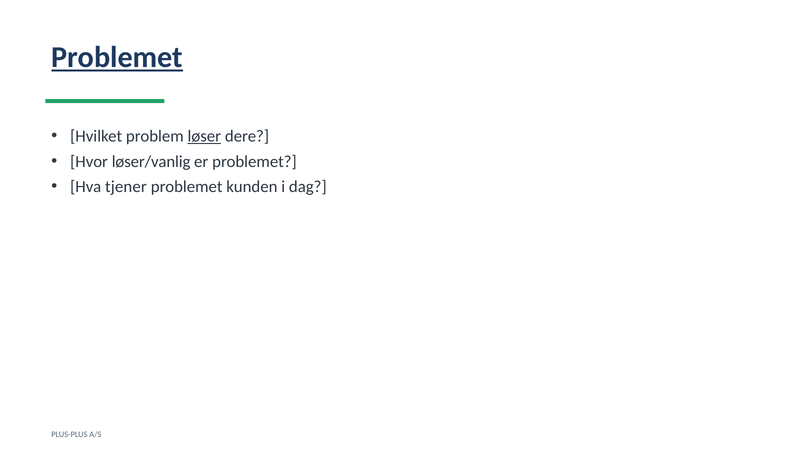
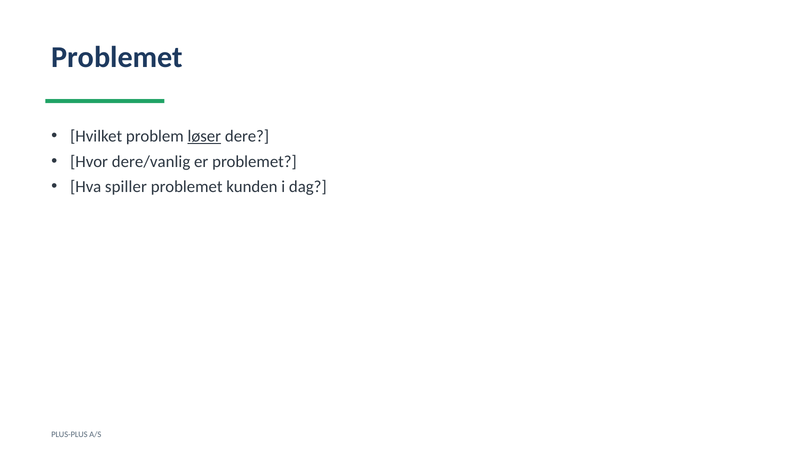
Problemet at (117, 58) underline: present -> none
løser/vanlig: løser/vanlig -> dere/vanlig
tjener: tjener -> spiller
